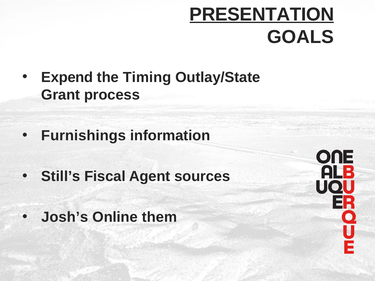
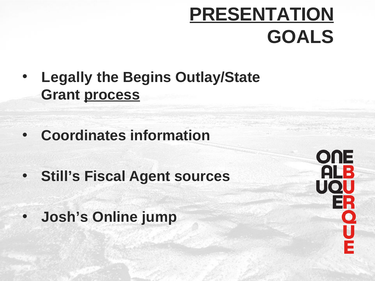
Expend: Expend -> Legally
Timing: Timing -> Begins
process underline: none -> present
Furnishings: Furnishings -> Coordinates
them: them -> jump
